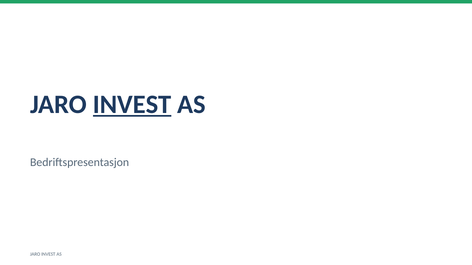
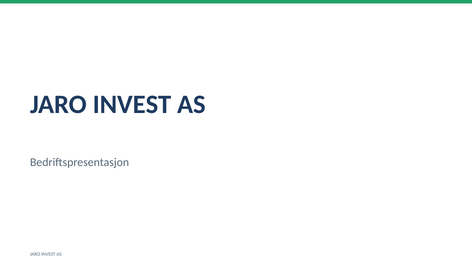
INVEST at (132, 105) underline: present -> none
